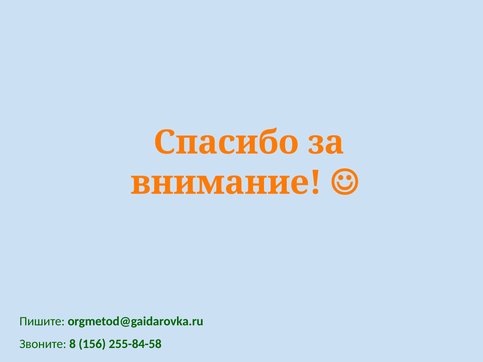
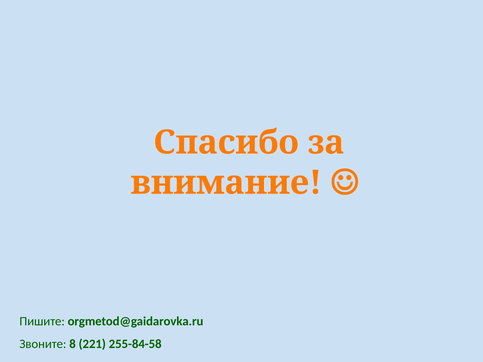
156: 156 -> 221
